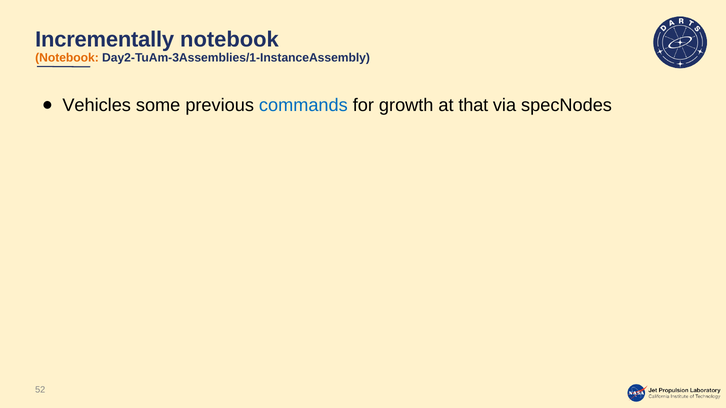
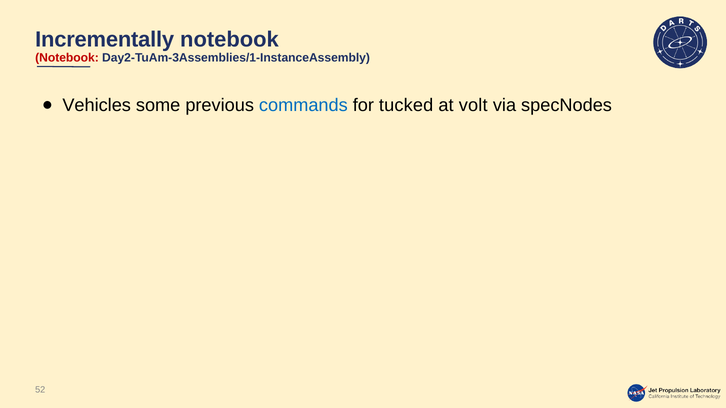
Notebook at (67, 58) colour: orange -> red
growth: growth -> tucked
that: that -> volt
